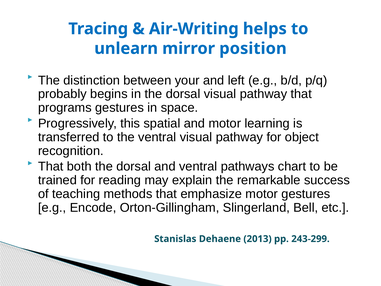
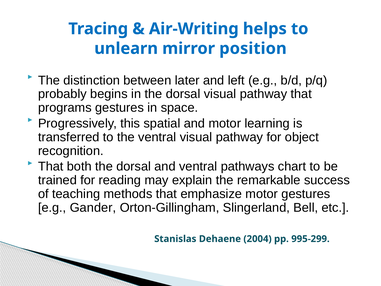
your: your -> later
Encode: Encode -> Gander
2013: 2013 -> 2004
243-299: 243-299 -> 995-299
